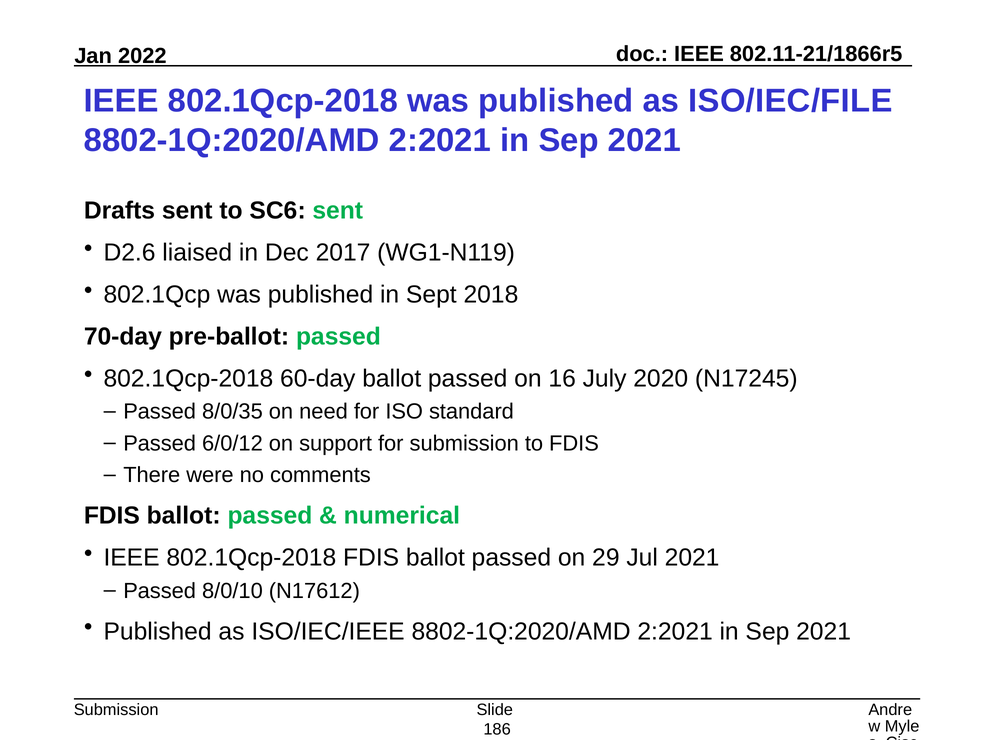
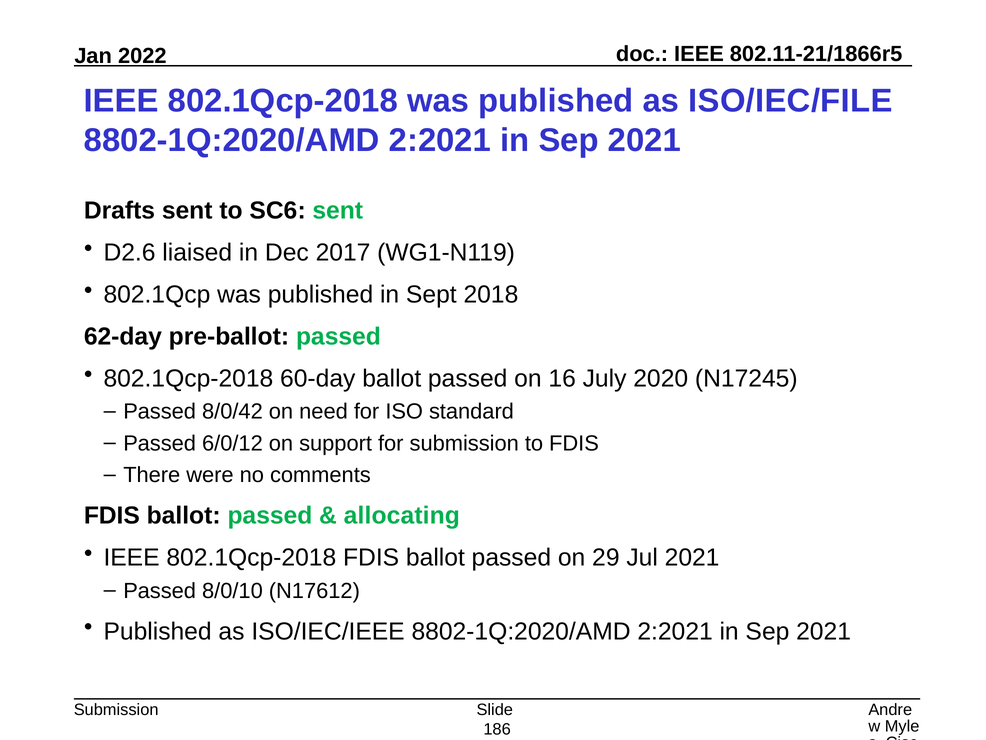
70-day: 70-day -> 62-day
8/0/35: 8/0/35 -> 8/0/42
numerical: numerical -> allocating
